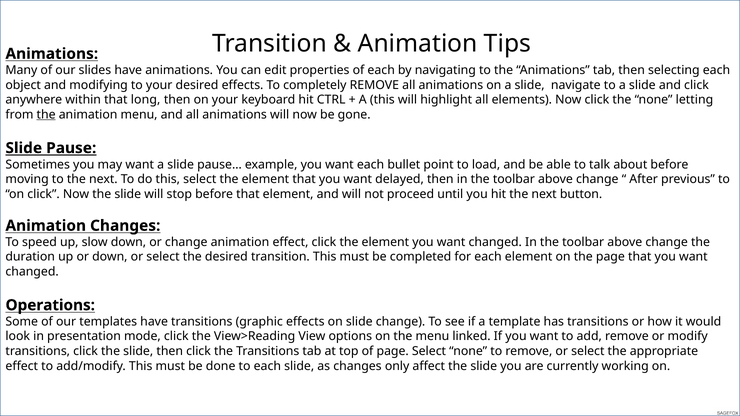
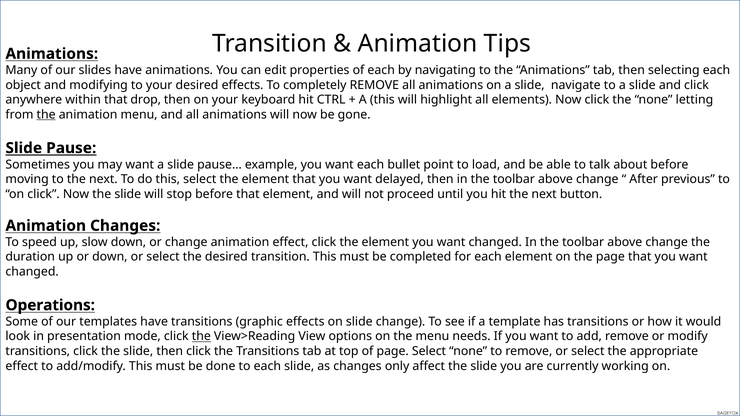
long: long -> drop
the at (201, 337) underline: none -> present
linked: linked -> needs
